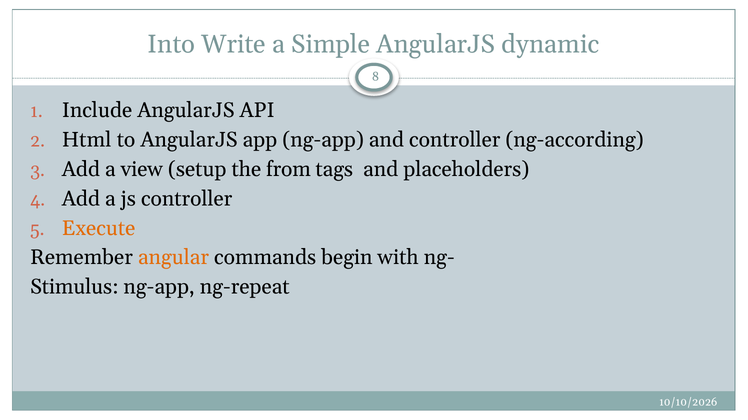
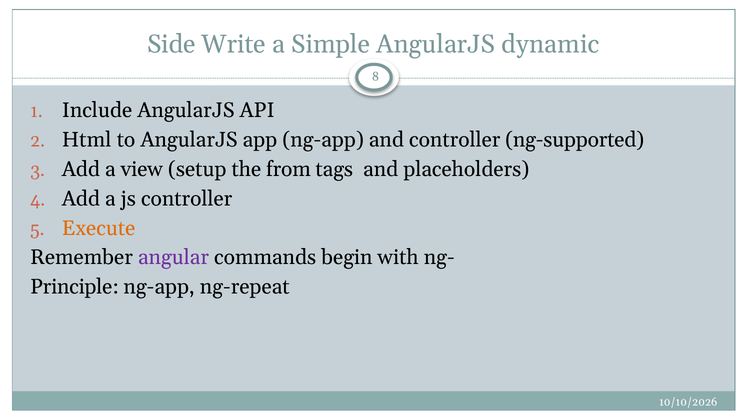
Into: Into -> Side
ng-according: ng-according -> ng-supported
angular colour: orange -> purple
Stimulus: Stimulus -> Principle
